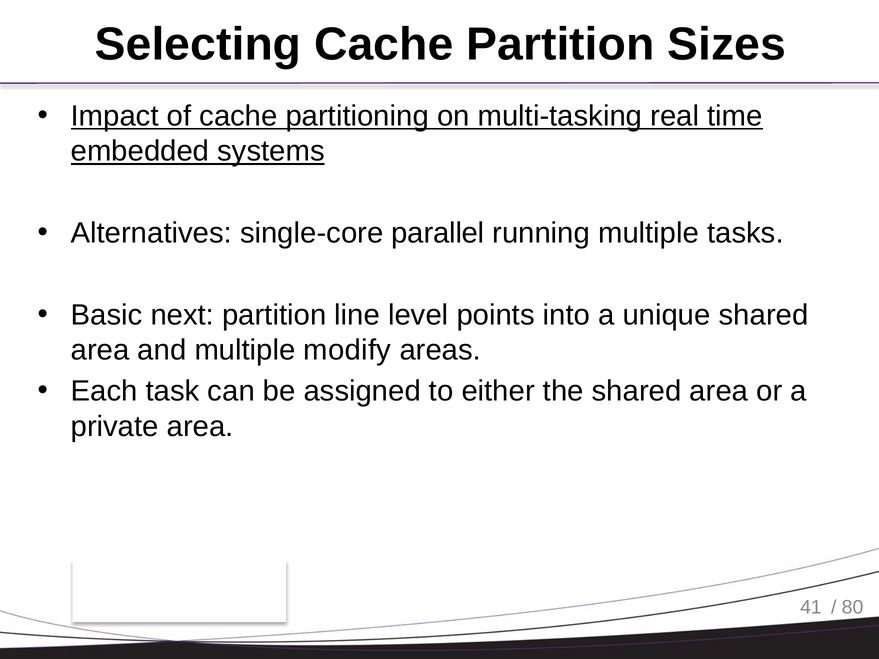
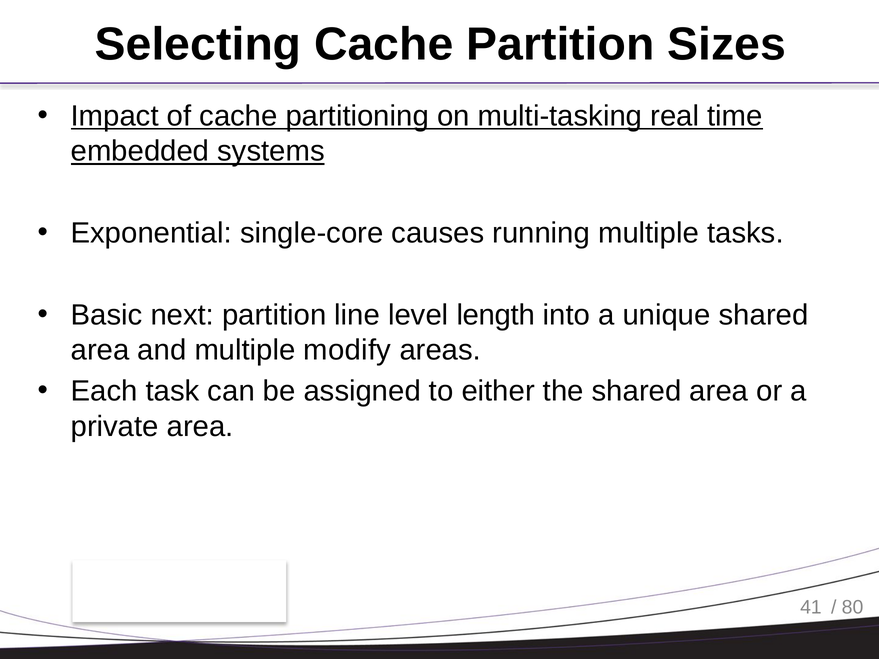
Alternatives: Alternatives -> Exponential
parallel: parallel -> causes
points: points -> length
